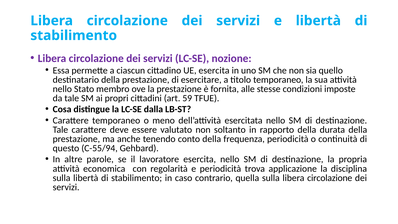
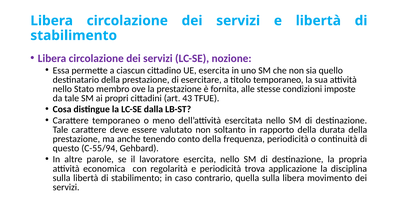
59: 59 -> 43
sulla libera circolazione: circolazione -> movimento
